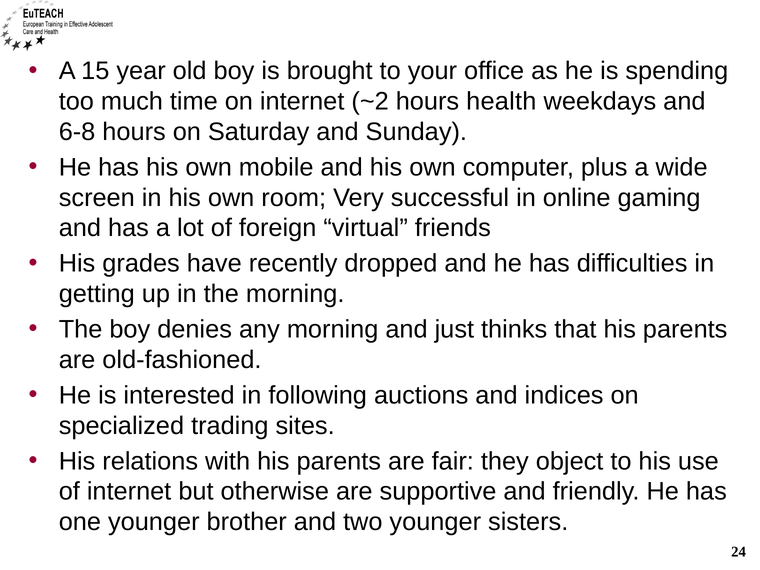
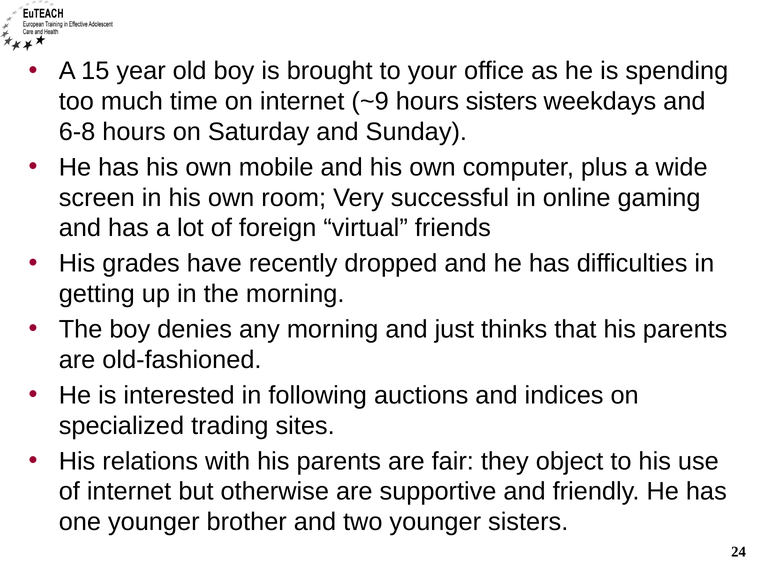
~2: ~2 -> ~9
hours health: health -> sisters
